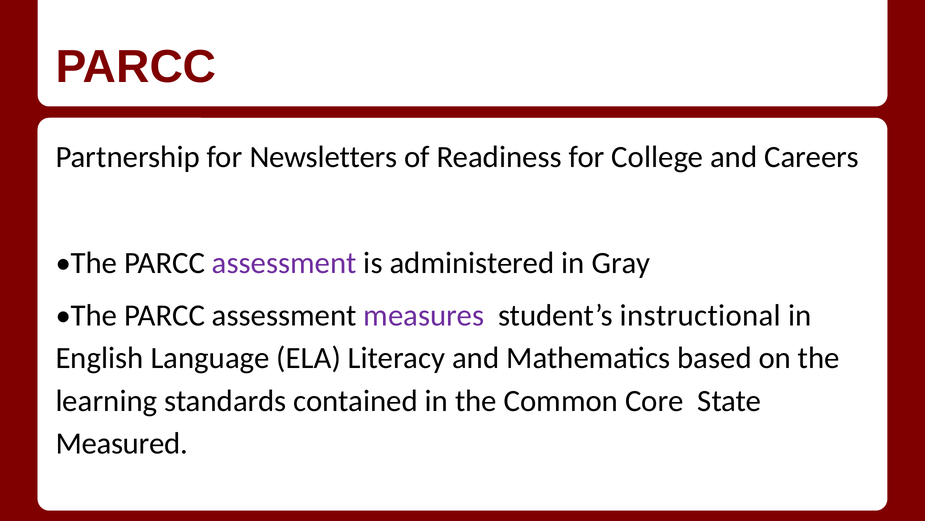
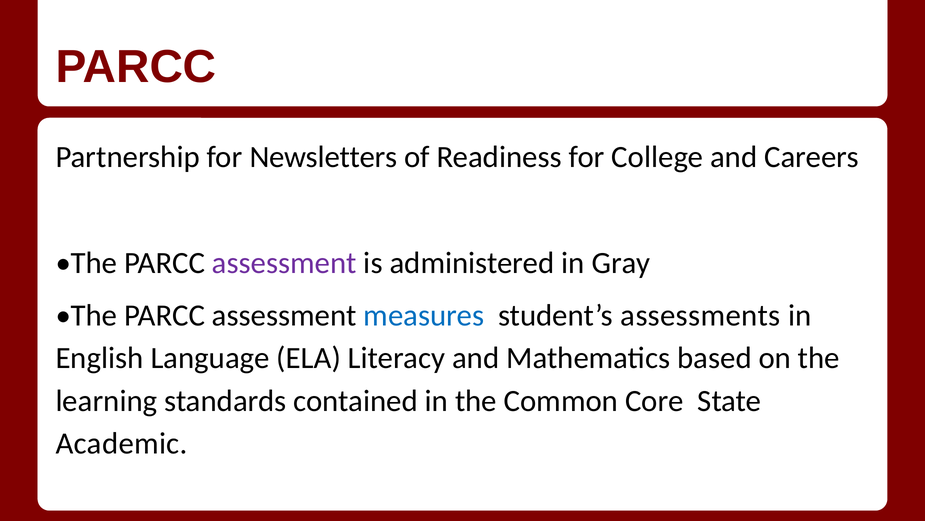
measures colour: purple -> blue
instructional: instructional -> assessments
Measured: Measured -> Academic
